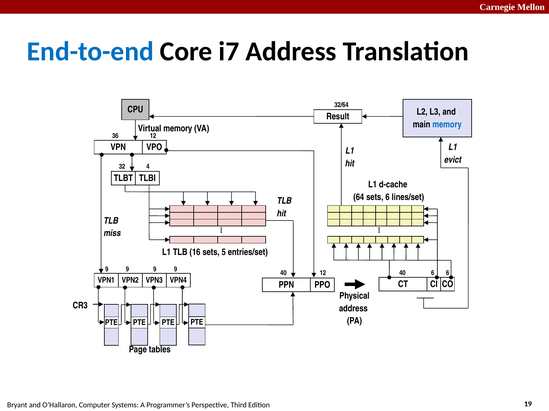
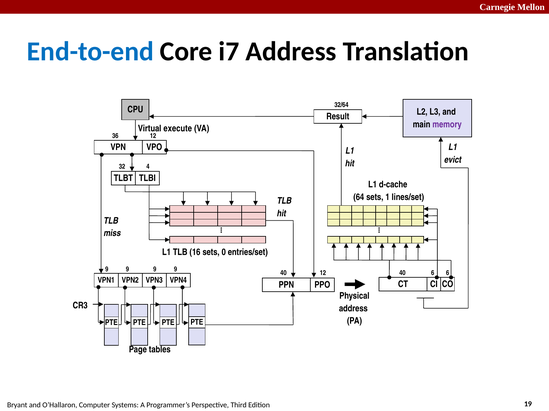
memory at (447, 125) colour: blue -> purple
Virtual memory: memory -> execute
sets 6: 6 -> 1
5: 5 -> 0
